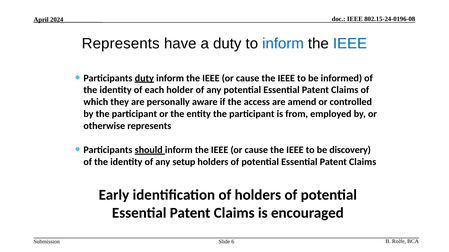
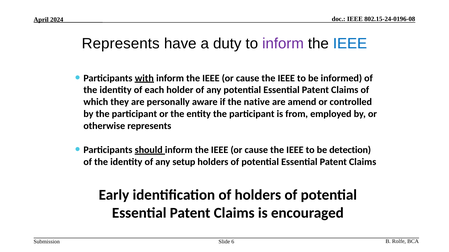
inform at (283, 44) colour: blue -> purple
Participants duty: duty -> with
access: access -> native
discovery: discovery -> detection
